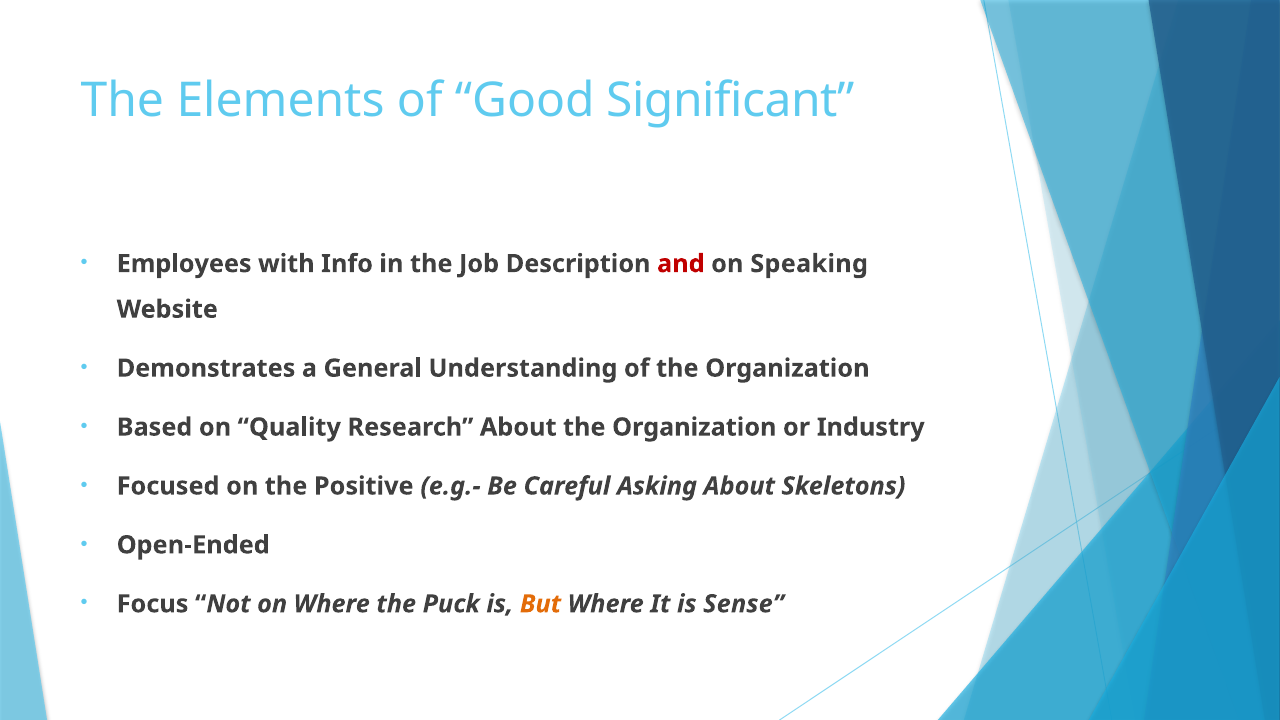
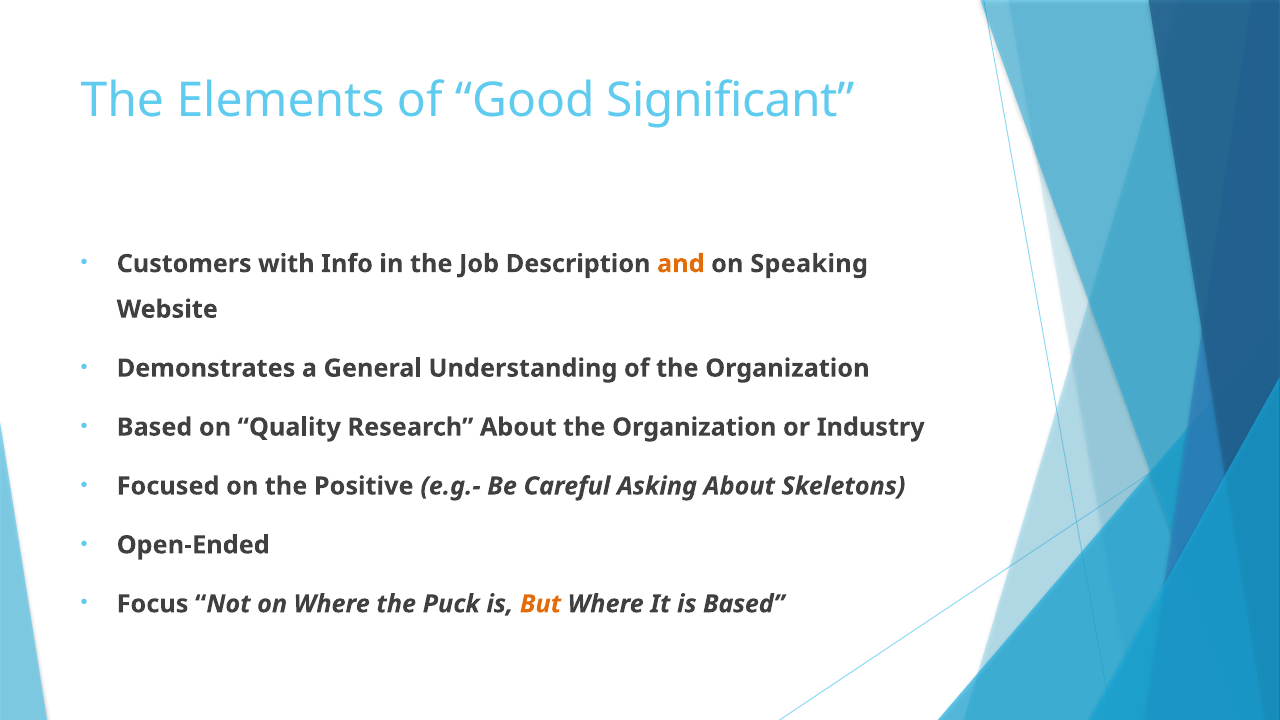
Employees: Employees -> Customers
and colour: red -> orange
is Sense: Sense -> Based
